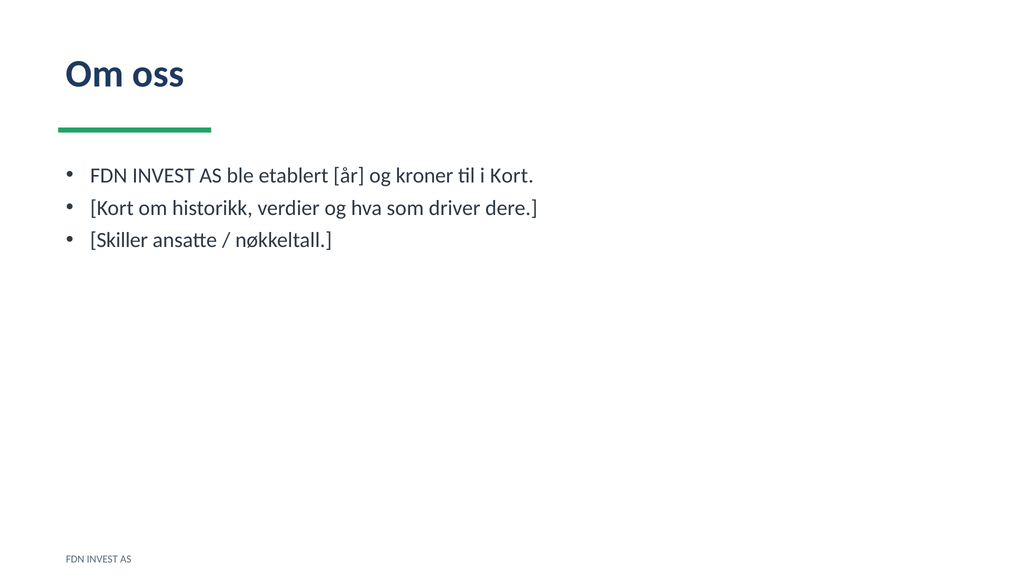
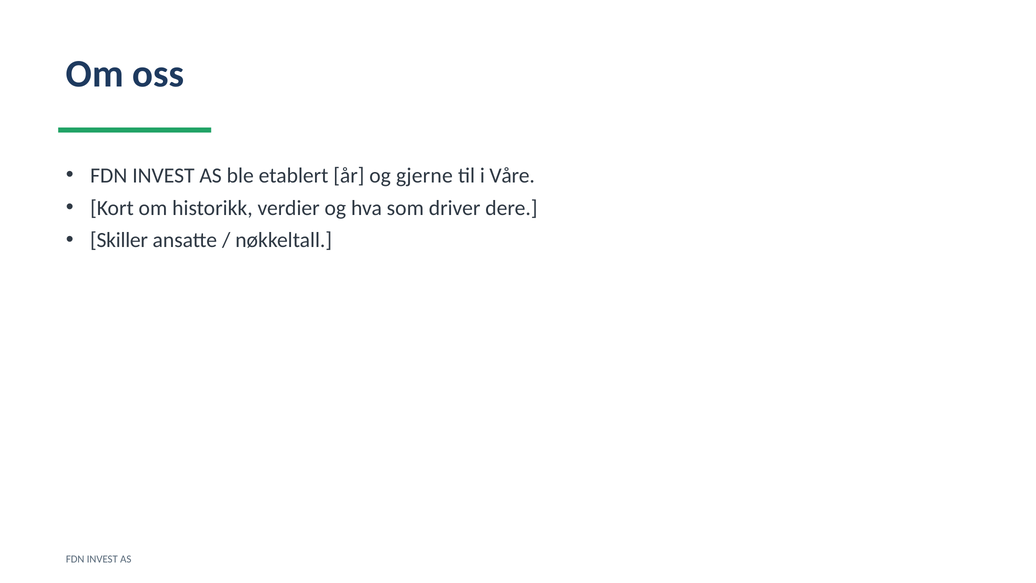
kroner: kroner -> gjerne
i Kort: Kort -> Våre
